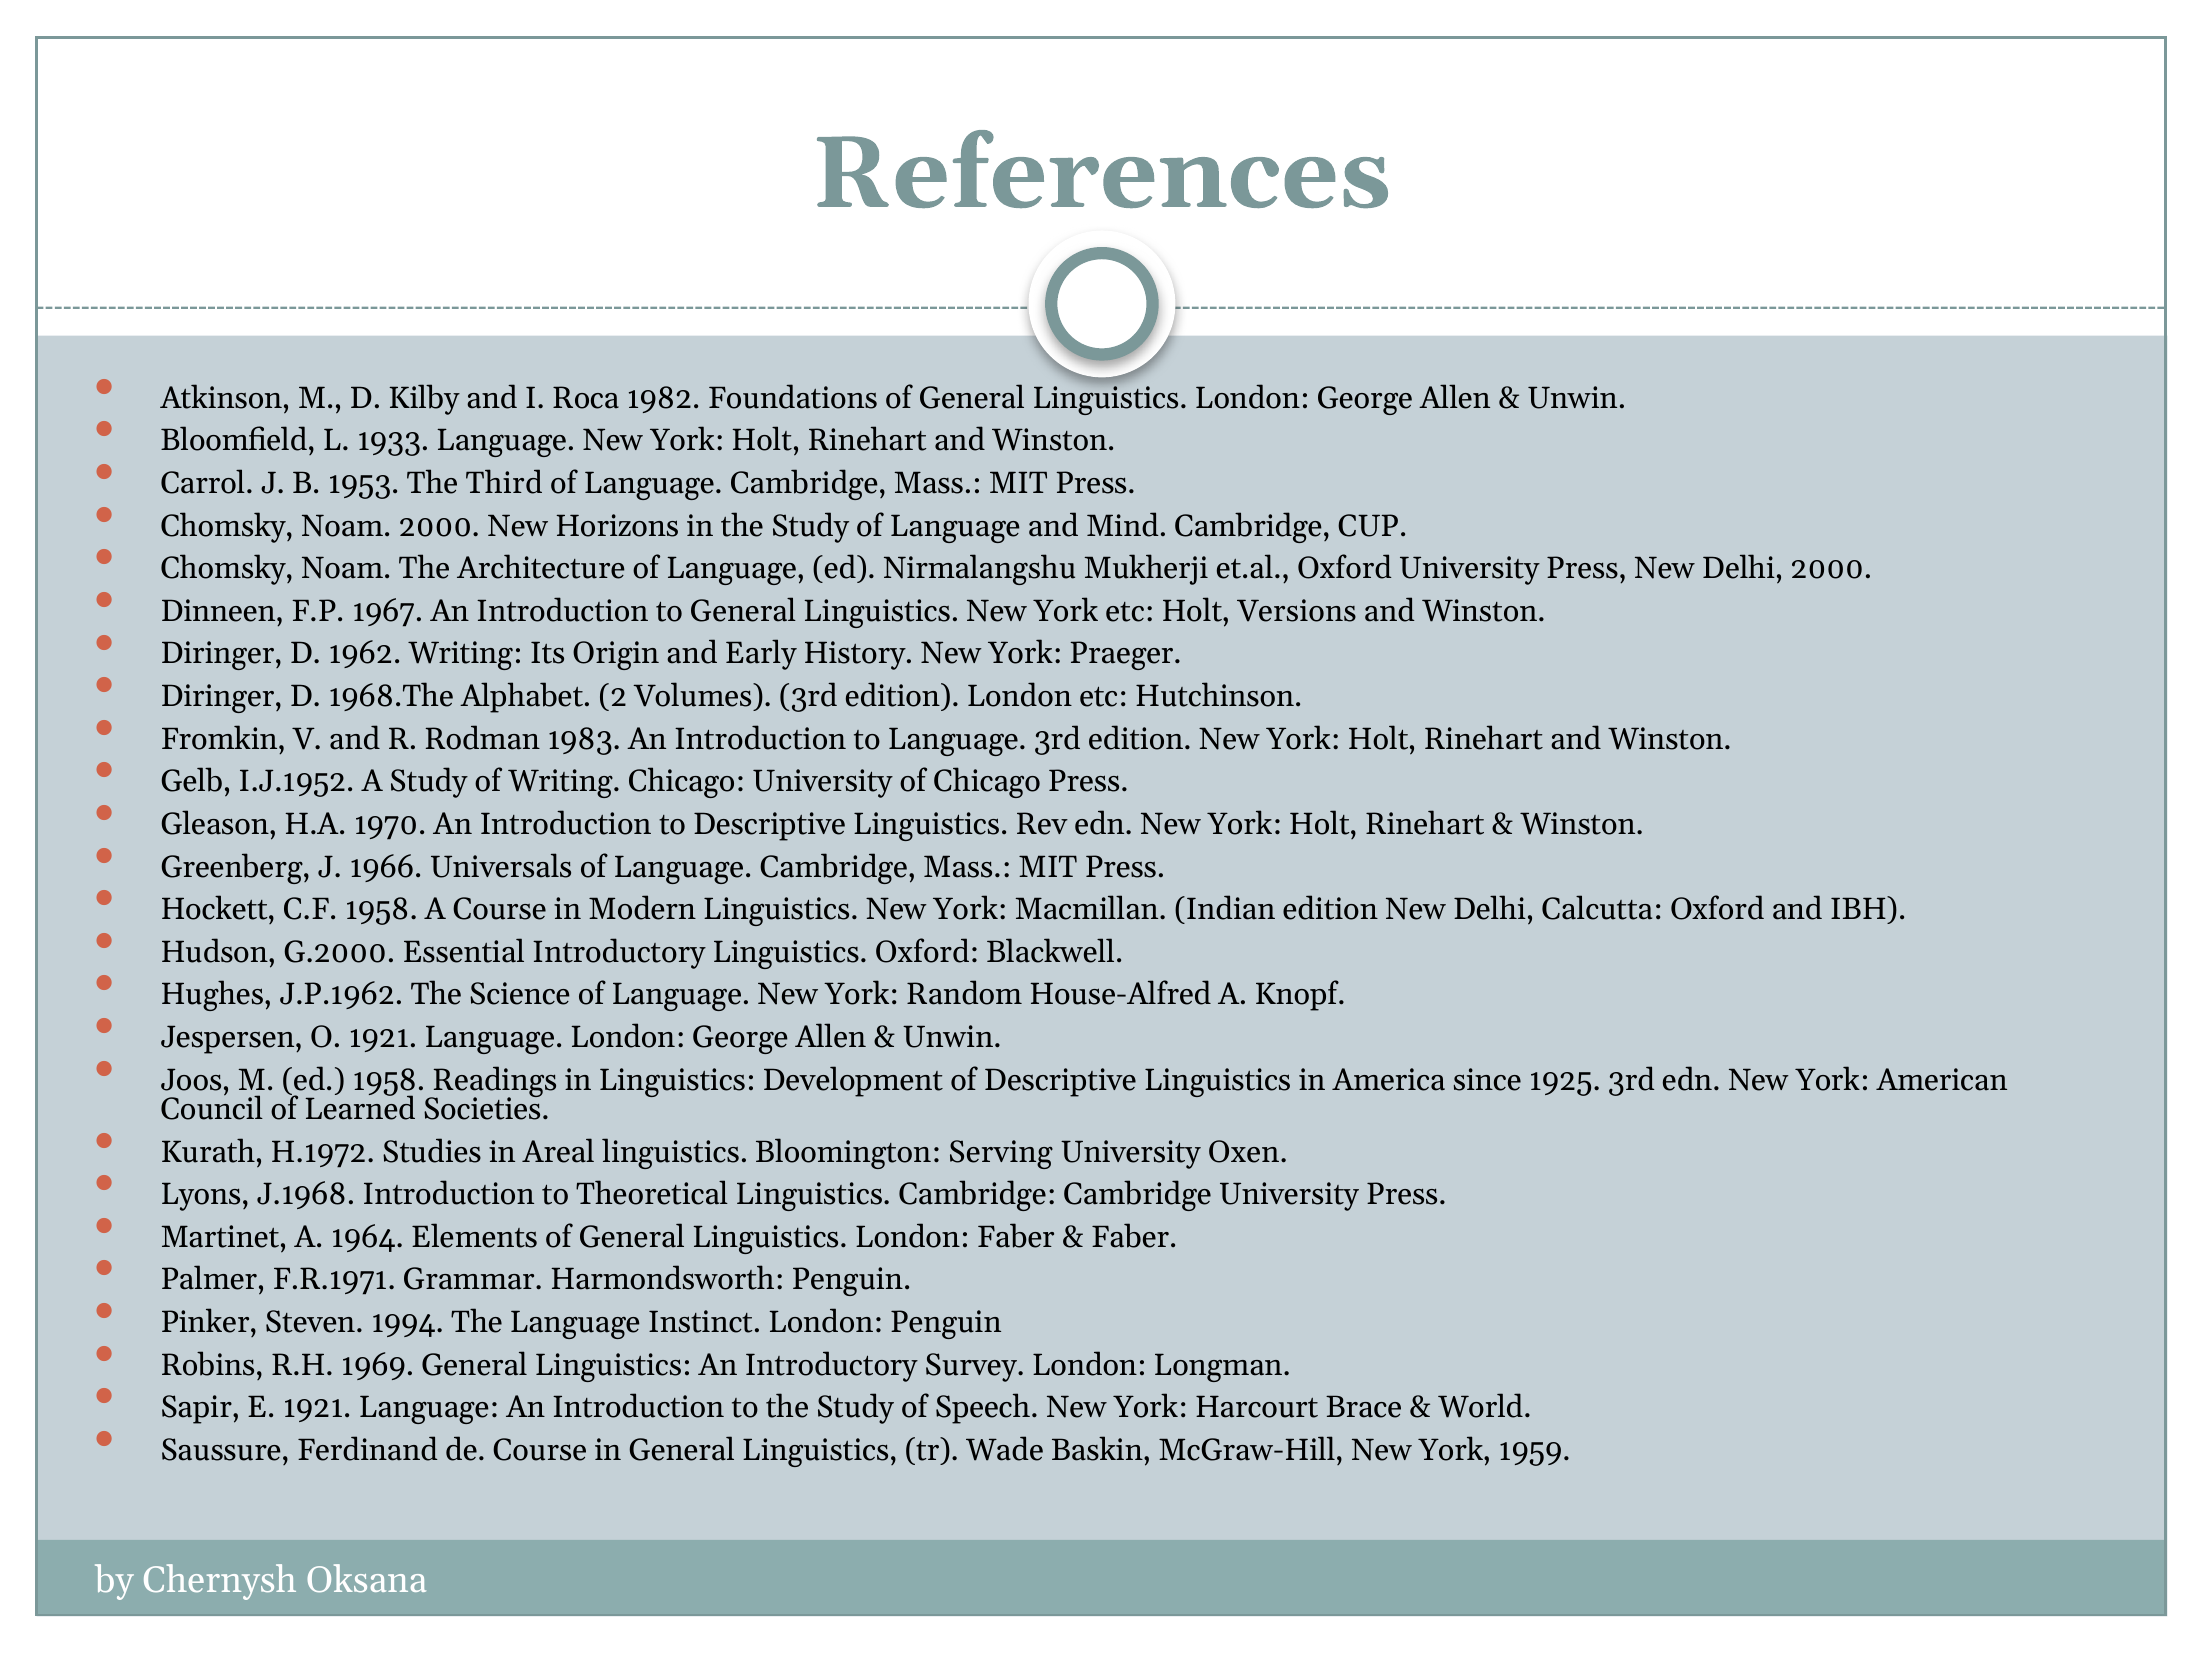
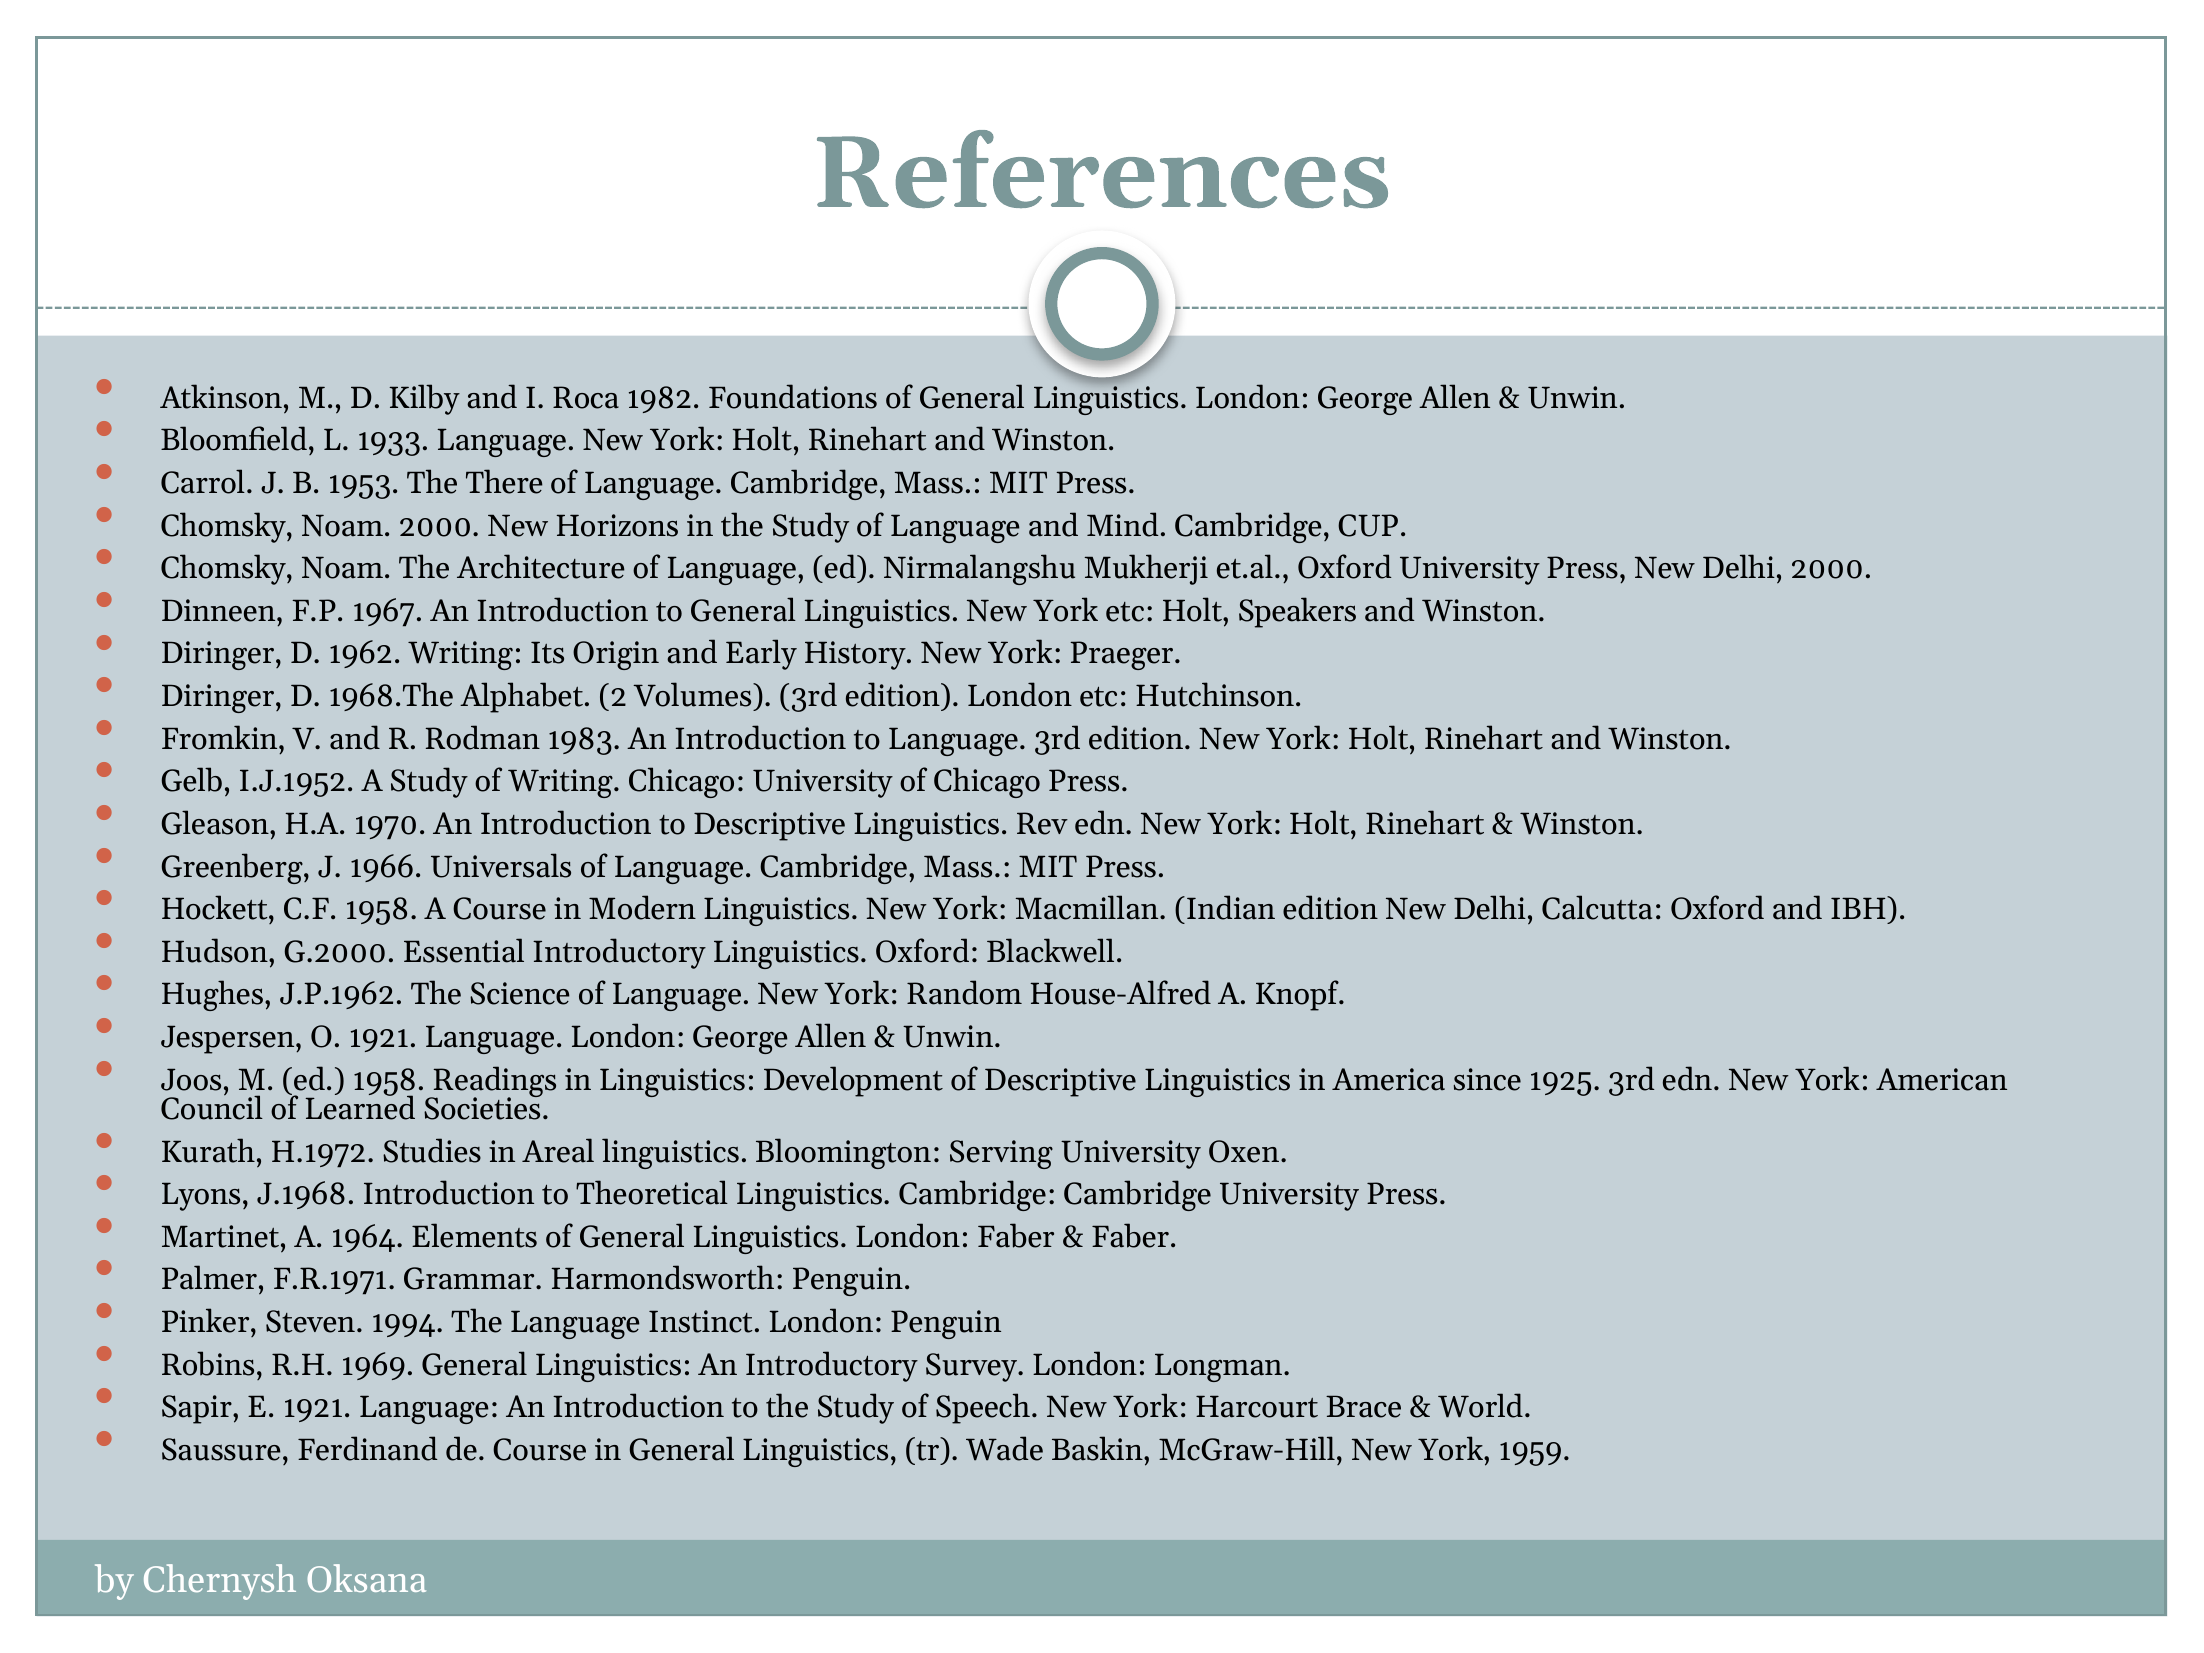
Third: Third -> There
Versions: Versions -> Speakers
